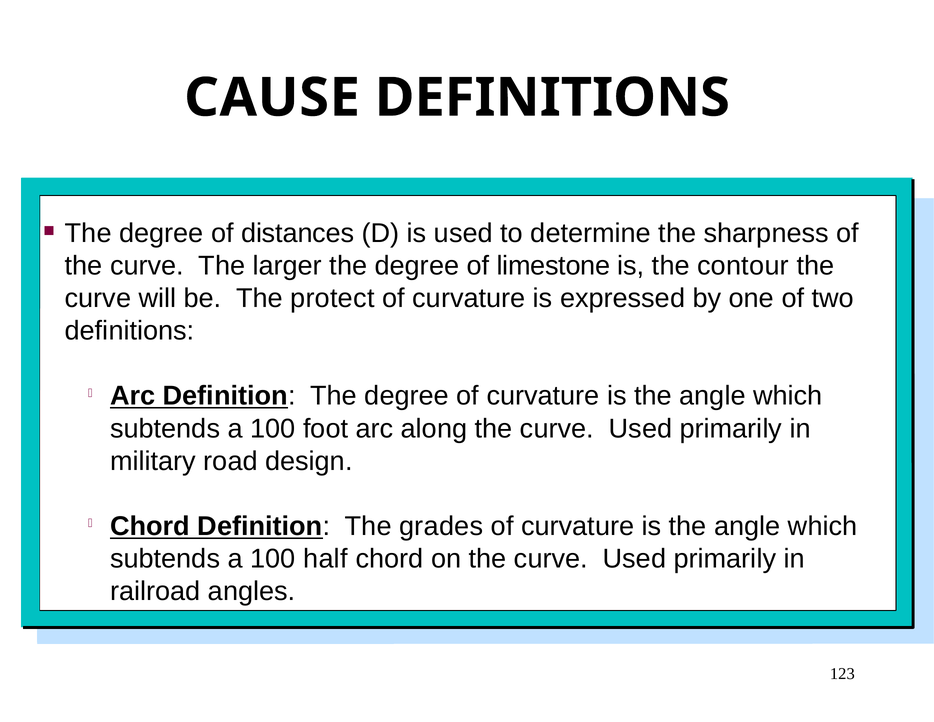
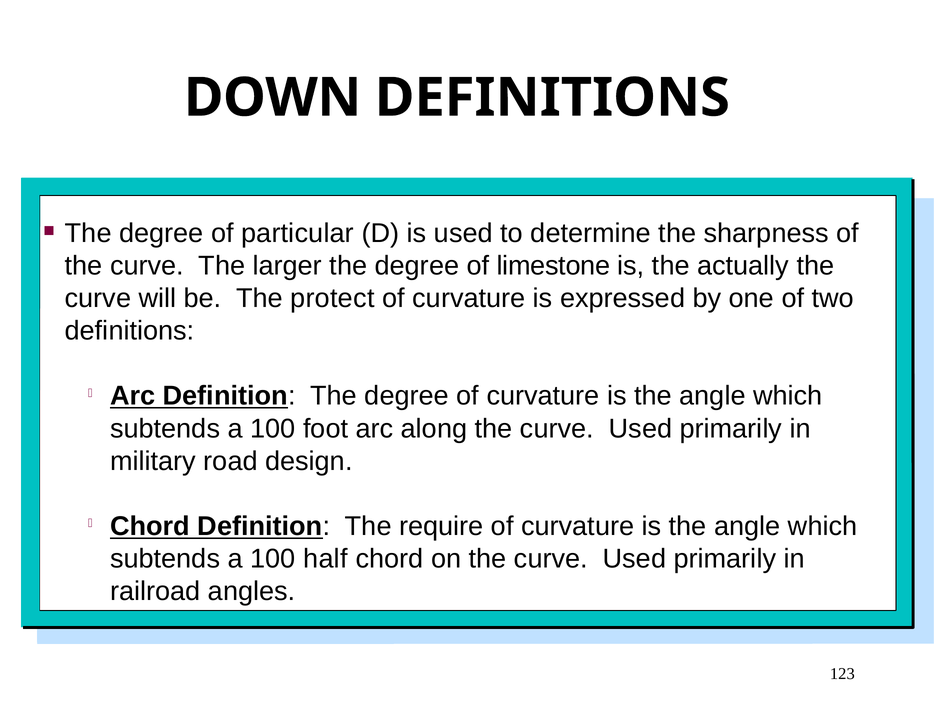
CAUSE: CAUSE -> DOWN
distances: distances -> particular
contour: contour -> actually
grades: grades -> require
